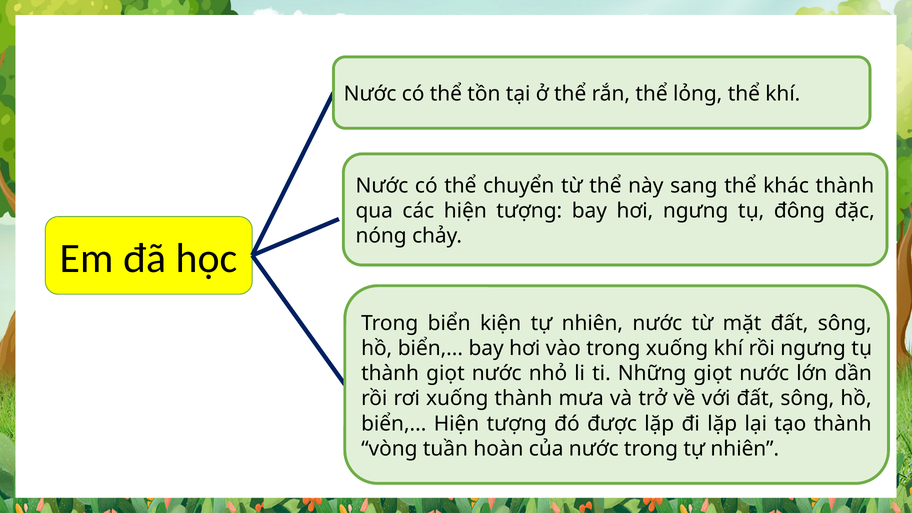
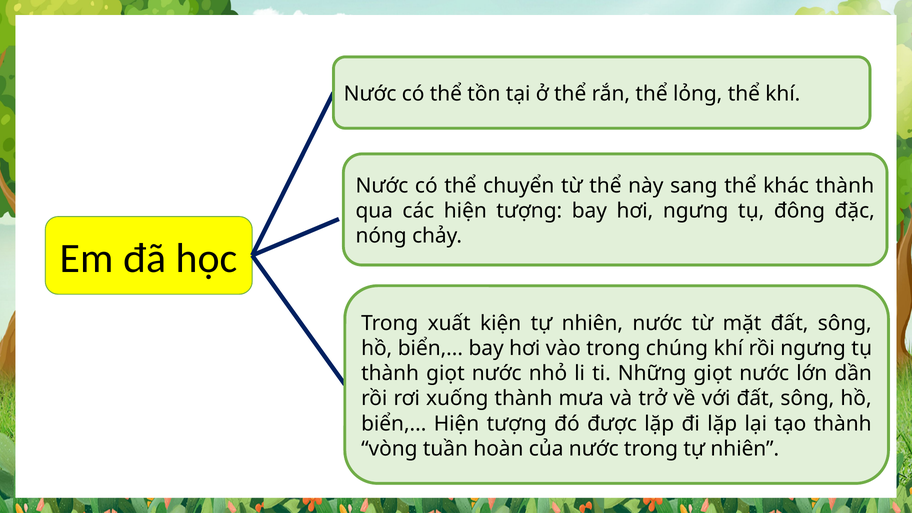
Trong biển: biển -> xuất
trong xuống: xuống -> chúng
